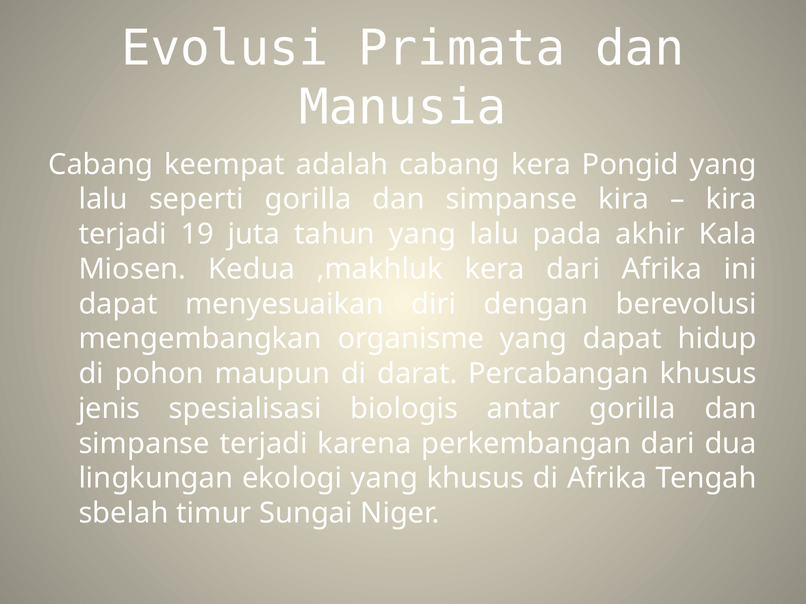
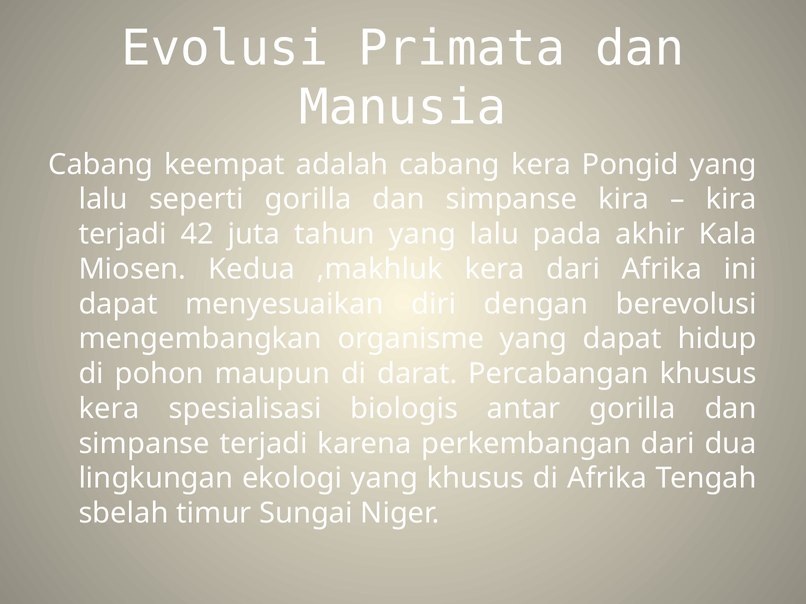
19: 19 -> 42
jenis at (109, 409): jenis -> kera
